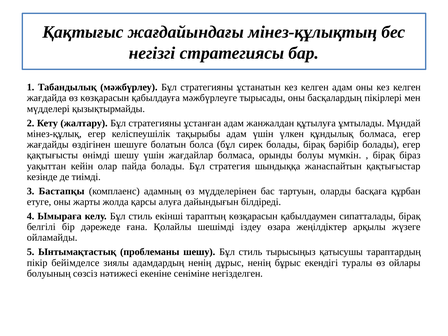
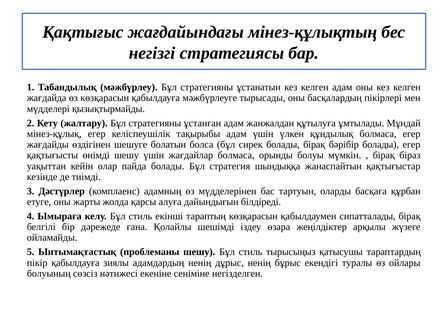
Бастапқы: Бастапқы -> Дәстүрлер
пікір бейімделсе: бейімделсе -> қабылдауға
